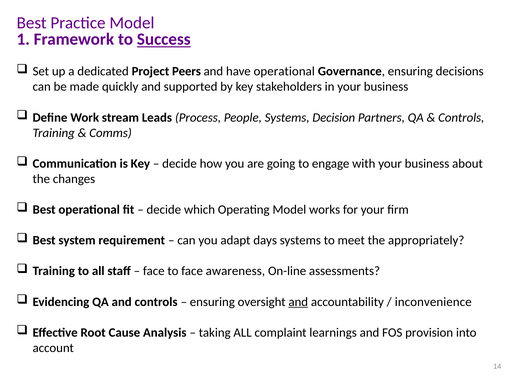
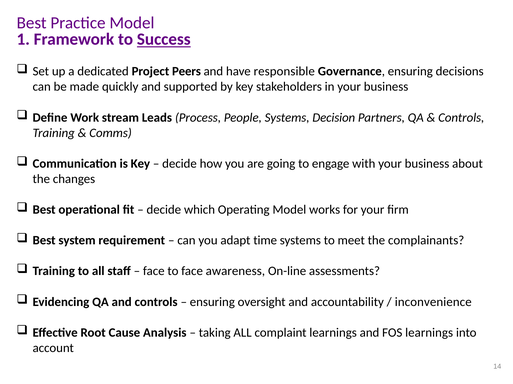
have operational: operational -> responsible
days: days -> time
appropriately: appropriately -> complainants
and at (298, 302) underline: present -> none
FOS provision: provision -> learnings
